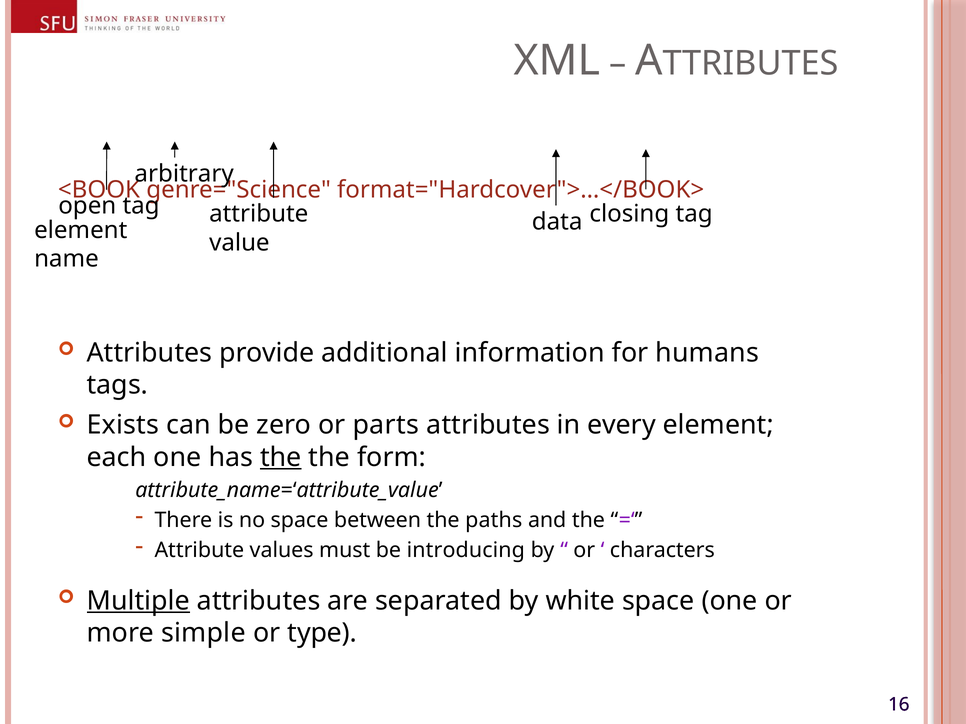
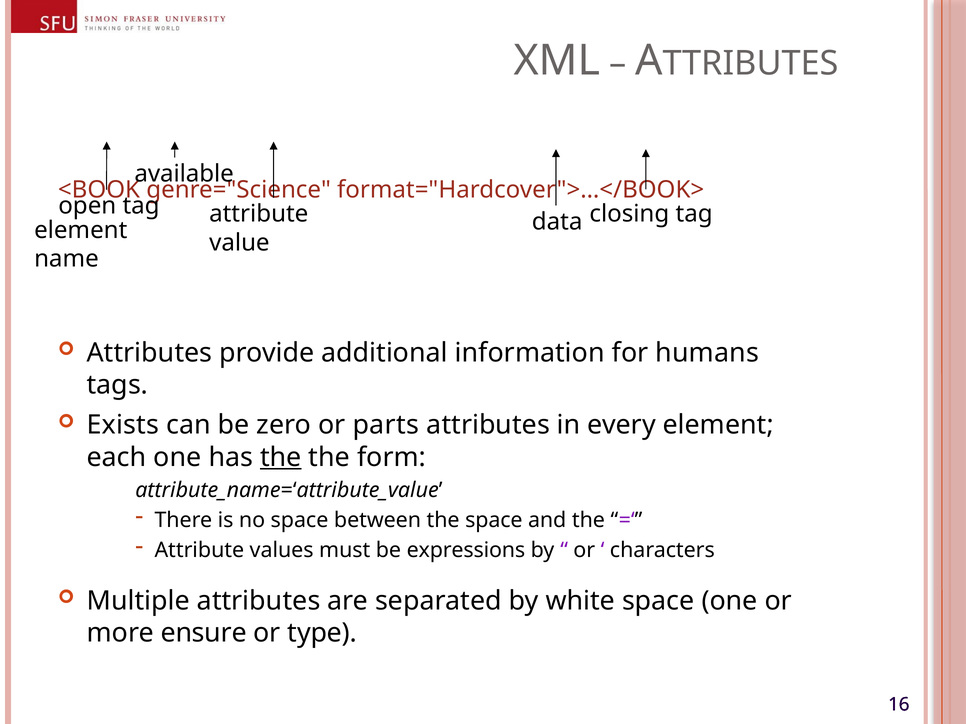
arbitrary: arbitrary -> available
the paths: paths -> space
introducing: introducing -> expressions
Multiple underline: present -> none
simple: simple -> ensure
